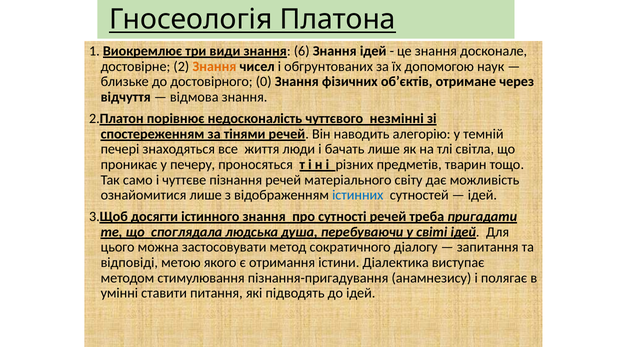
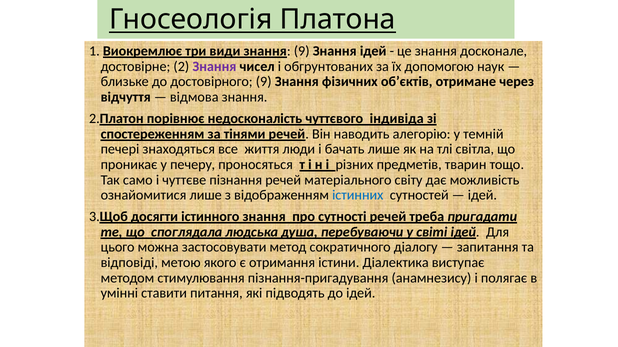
знання 6: 6 -> 9
Знання at (214, 67) colour: orange -> purple
достовірного 0: 0 -> 9
незмінні: незмінні -> індивіда
